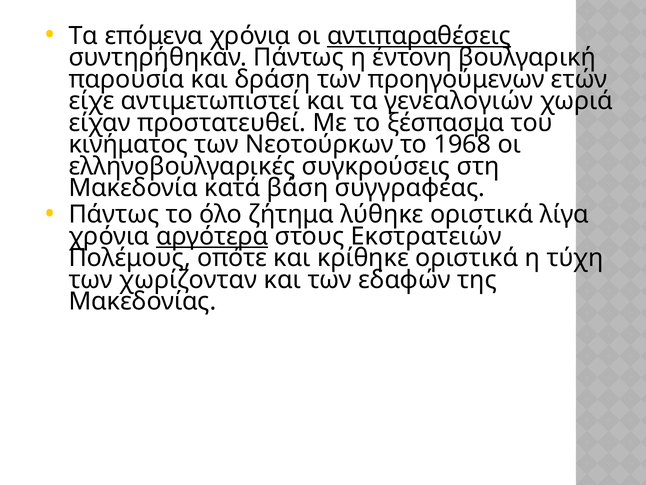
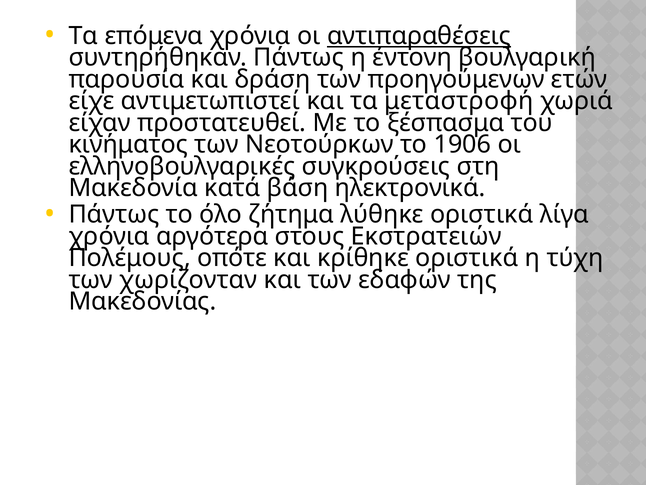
γενεαλογιών: γενεαλογιών -> μεταστροφή
1968: 1968 -> 1906
συγγραφέας: συγγραφέας -> ηλεκτρονικά
αργότερα underline: present -> none
